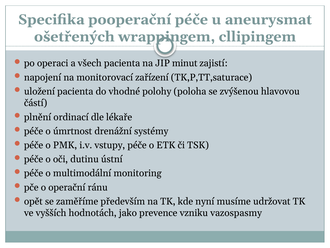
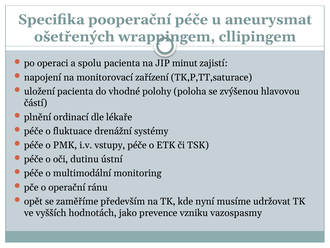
všech: všech -> spolu
úmrtnost: úmrtnost -> fluktuace
